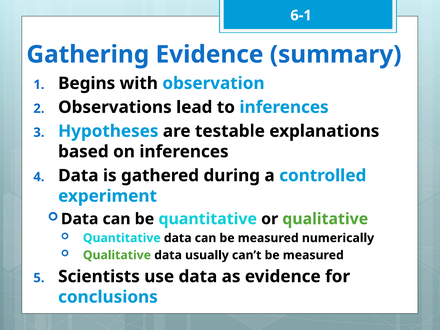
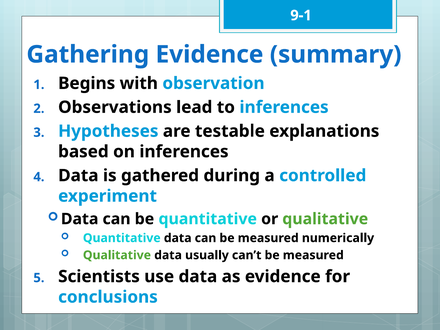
6-1: 6-1 -> 9-1
